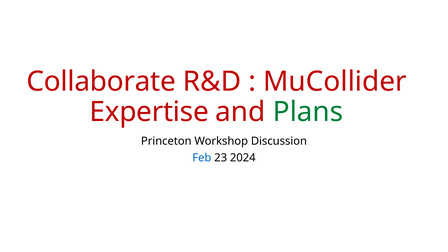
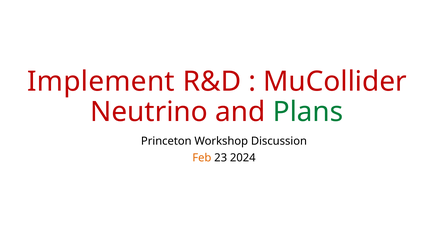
Collaborate: Collaborate -> Implement
Expertise: Expertise -> Neutrino
Feb colour: blue -> orange
